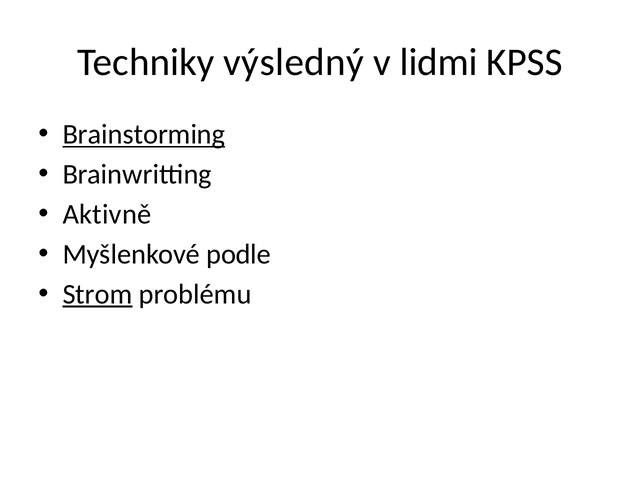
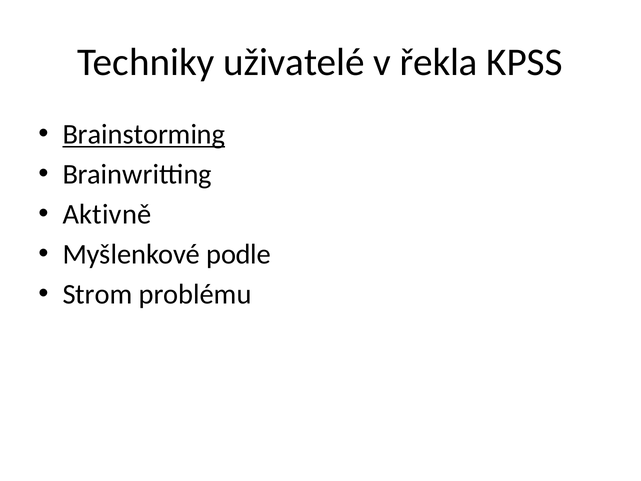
výsledný: výsledný -> uživatelé
lidmi: lidmi -> řekla
Strom underline: present -> none
